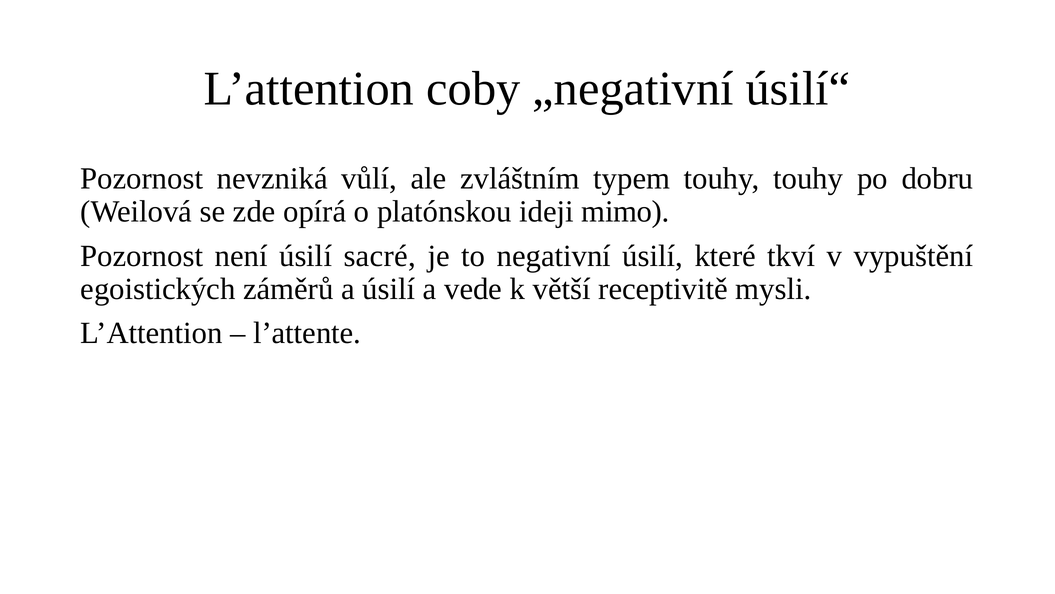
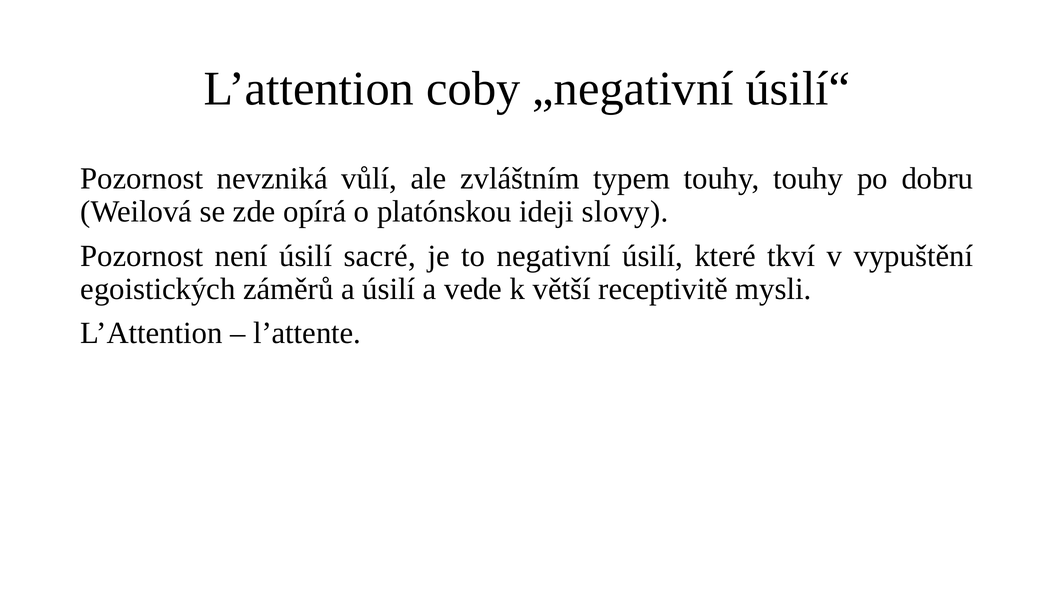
mimo: mimo -> slovy
